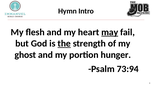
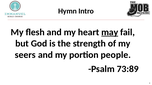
the underline: present -> none
ghost: ghost -> seers
hunger: hunger -> people
73:94: 73:94 -> 73:89
